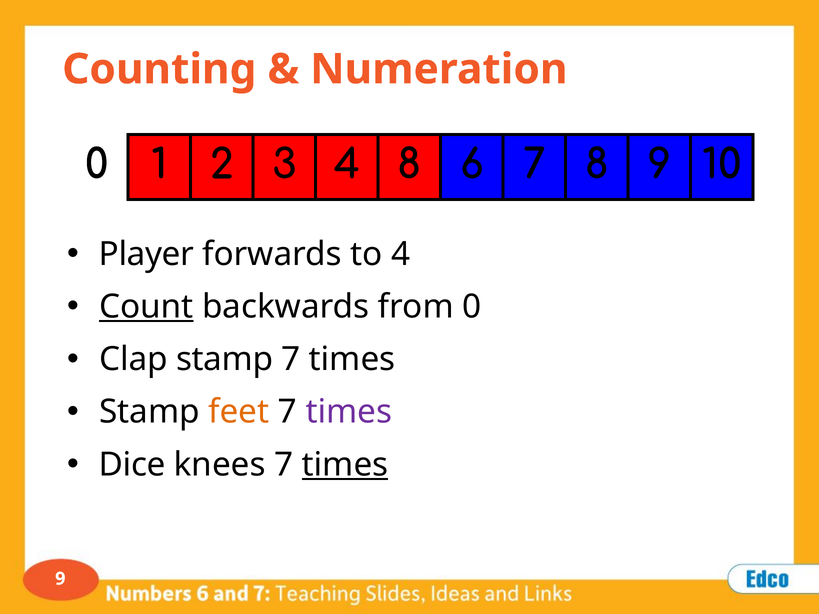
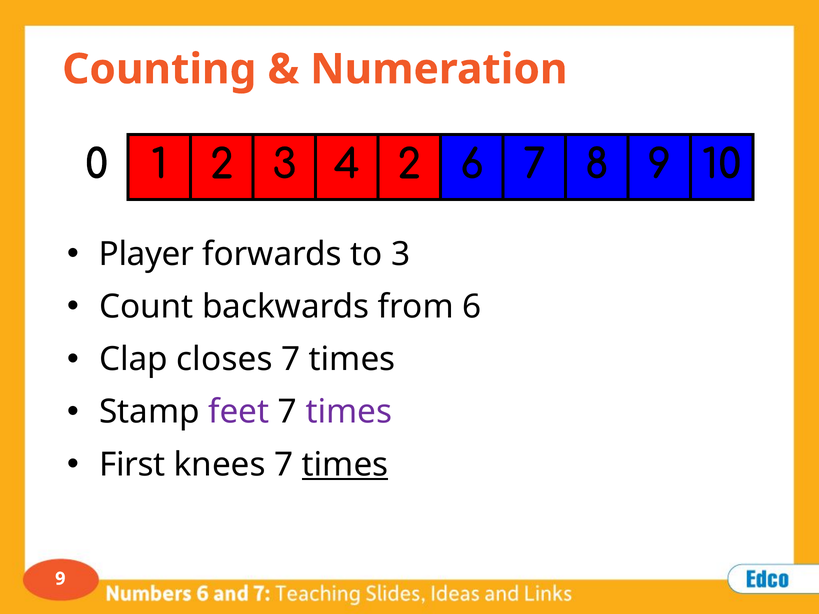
4 8: 8 -> 2
to 4: 4 -> 3
Count underline: present -> none
from 0: 0 -> 6
Clap stamp: stamp -> closes
feet colour: orange -> purple
Dice: Dice -> First
